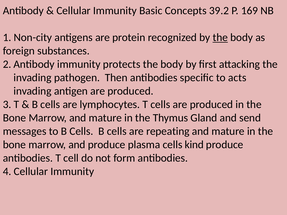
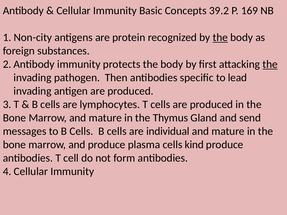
the at (270, 64) underline: none -> present
acts: acts -> lead
repeating: repeating -> individual
